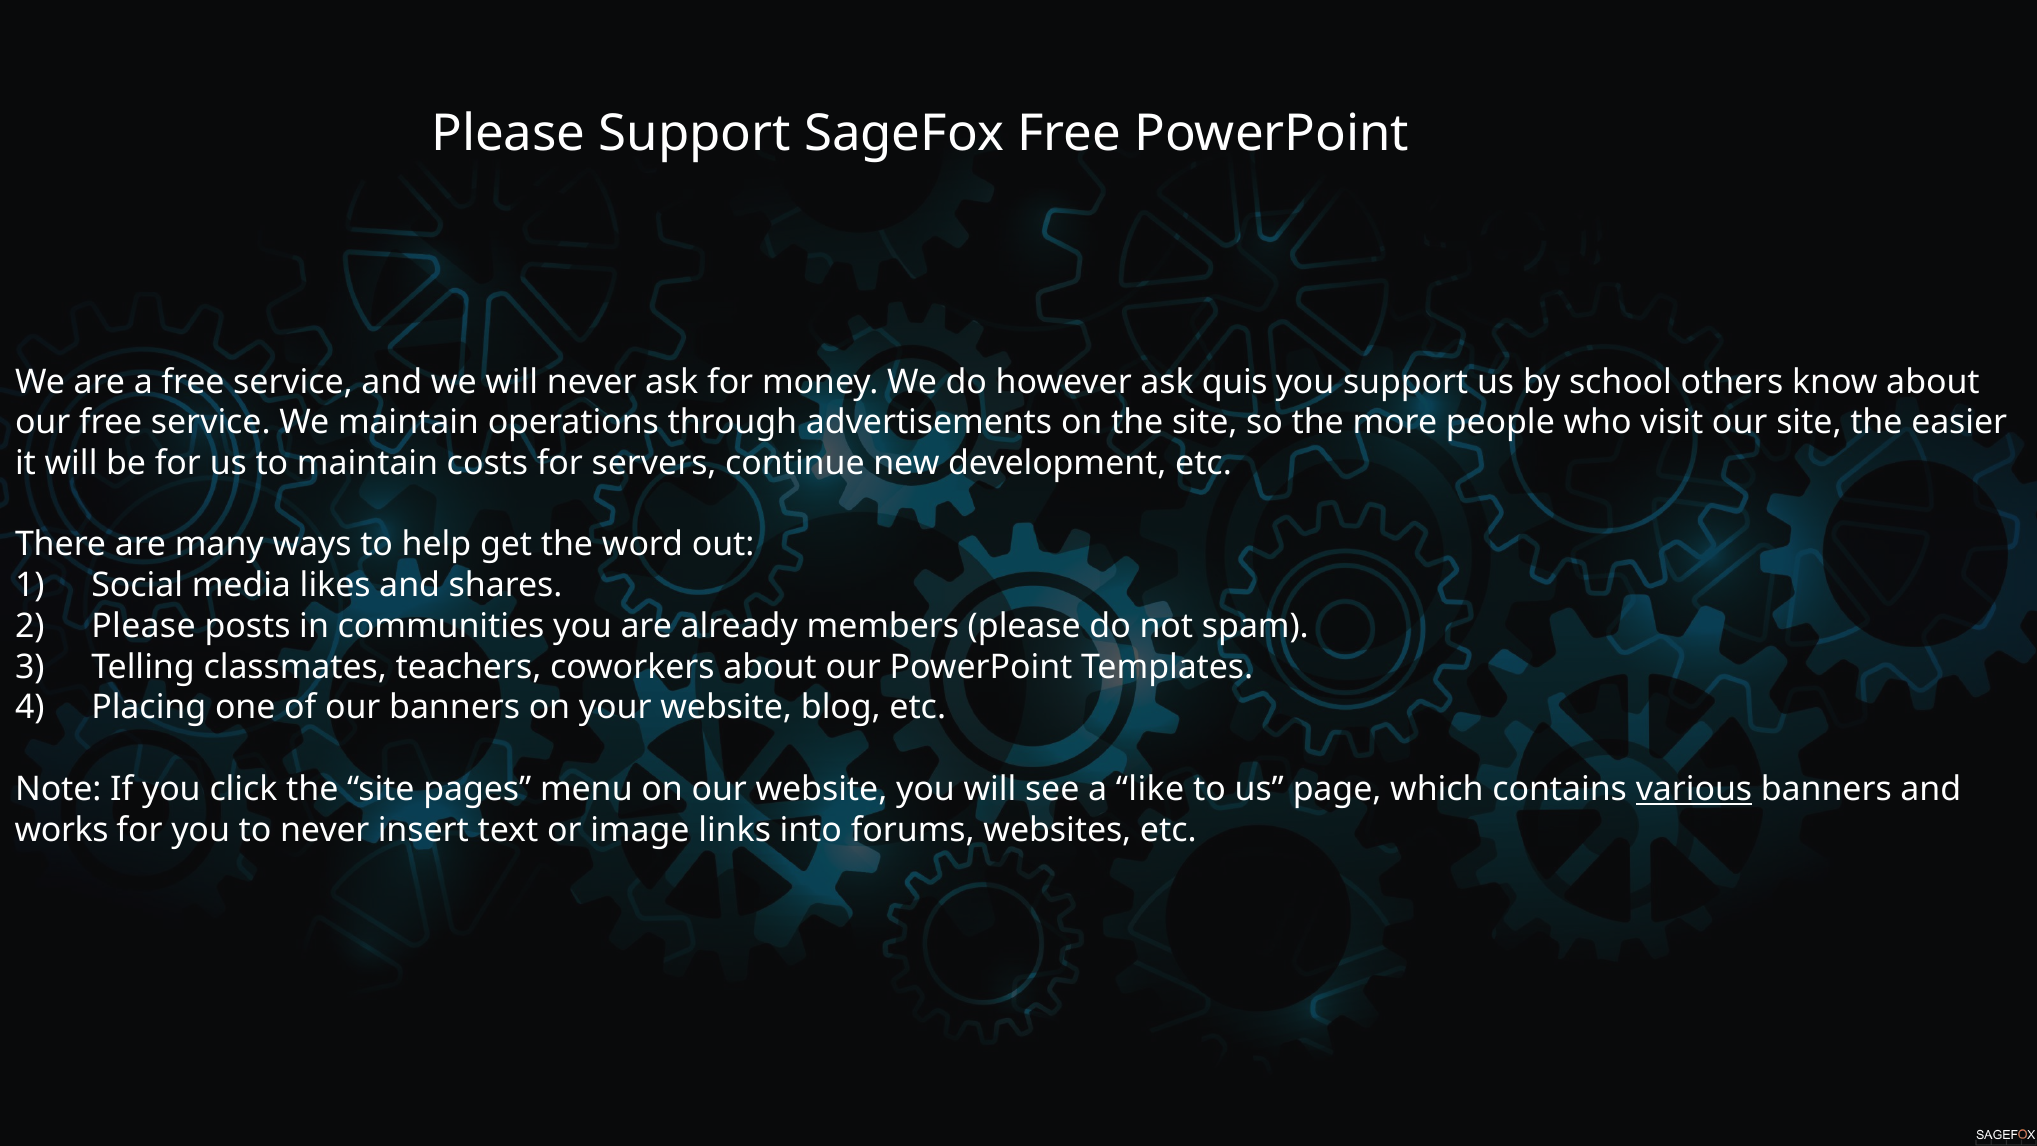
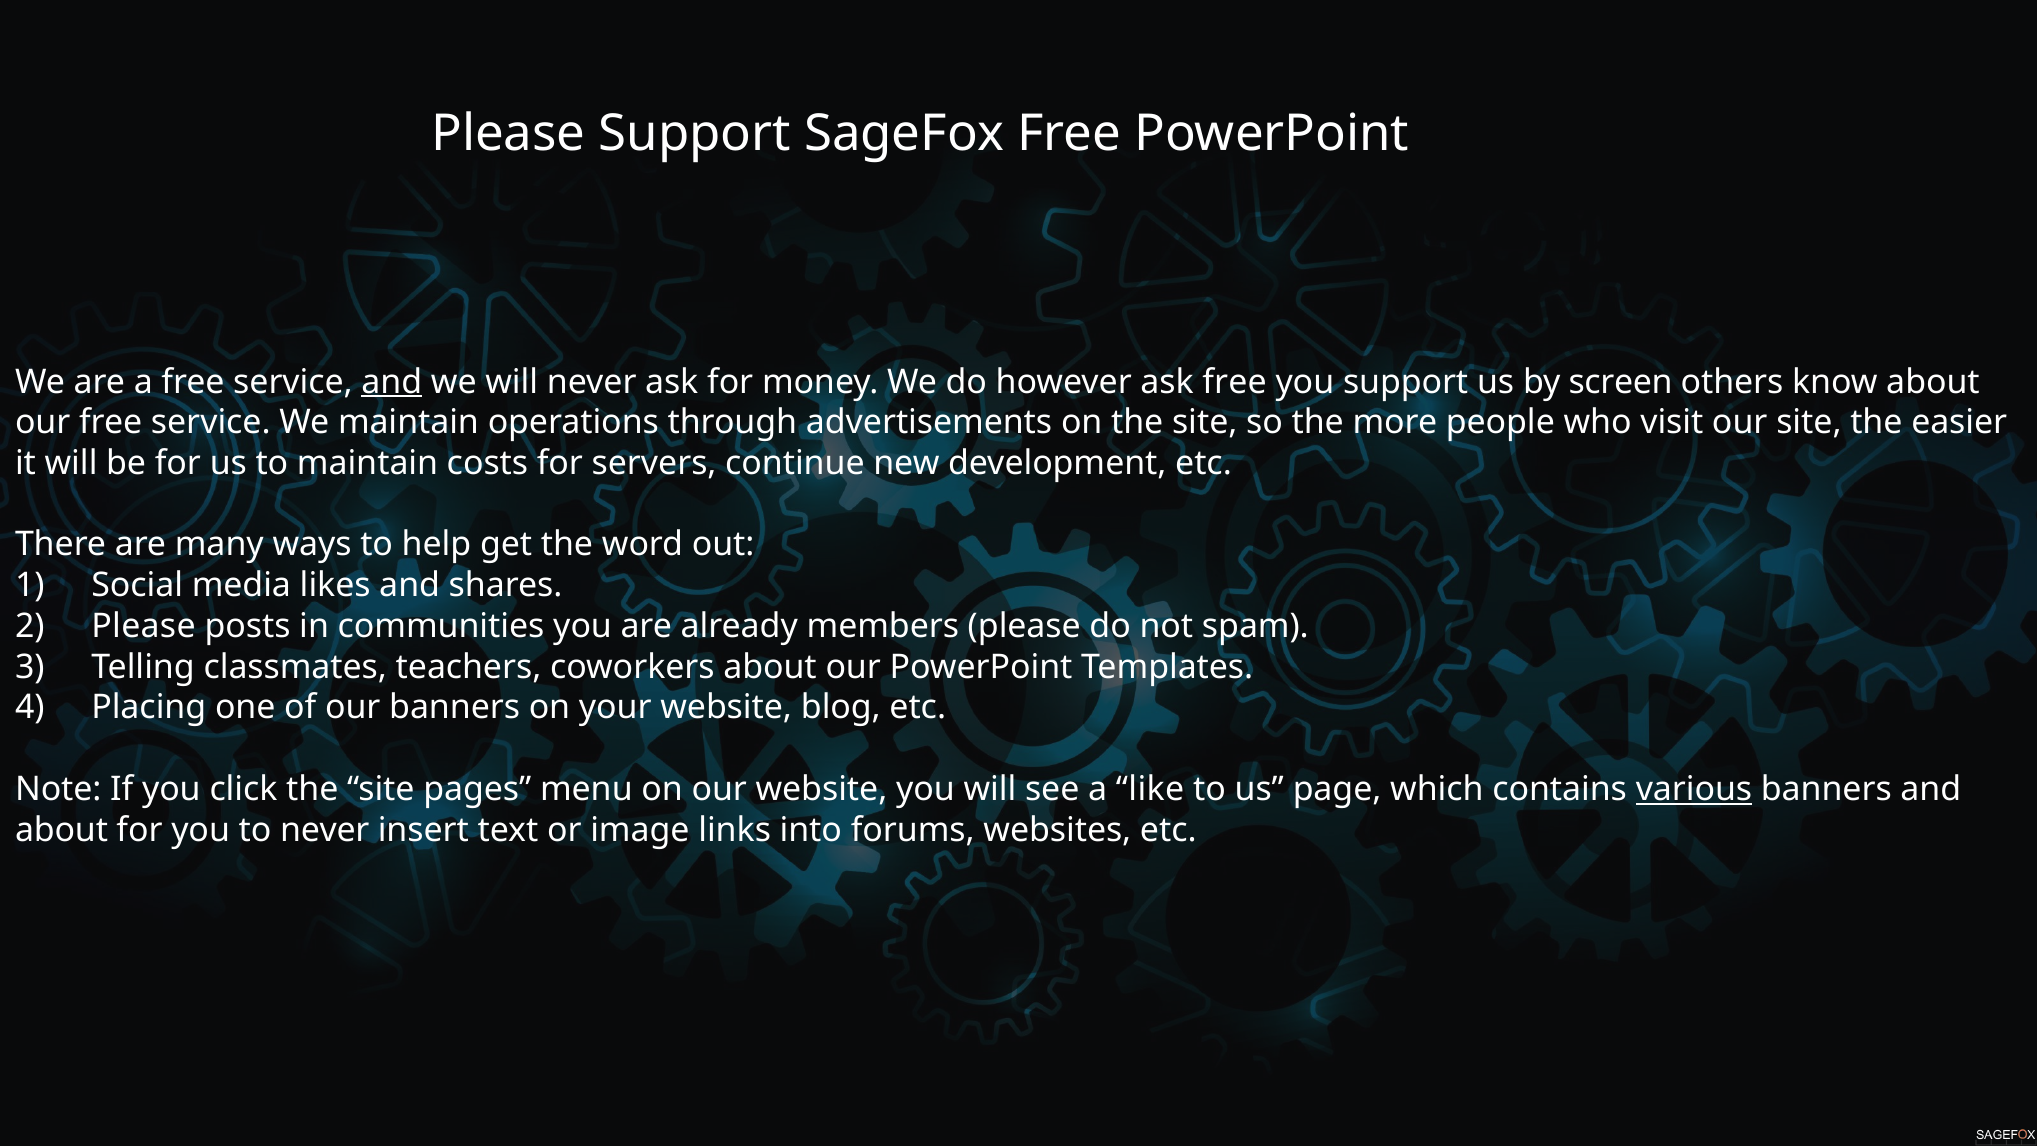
and at (392, 382) underline: none -> present
ask quis: quis -> free
school: school -> screen
works at (62, 830): works -> about
